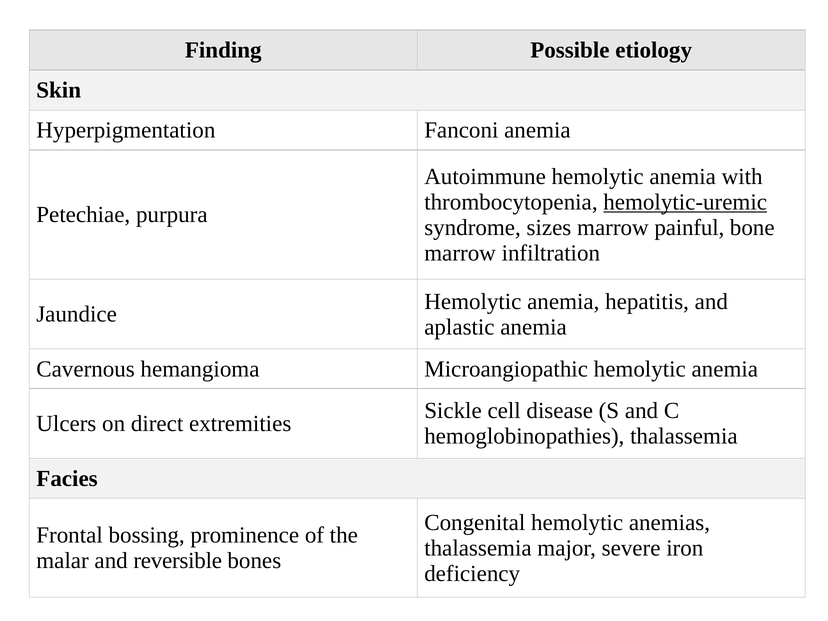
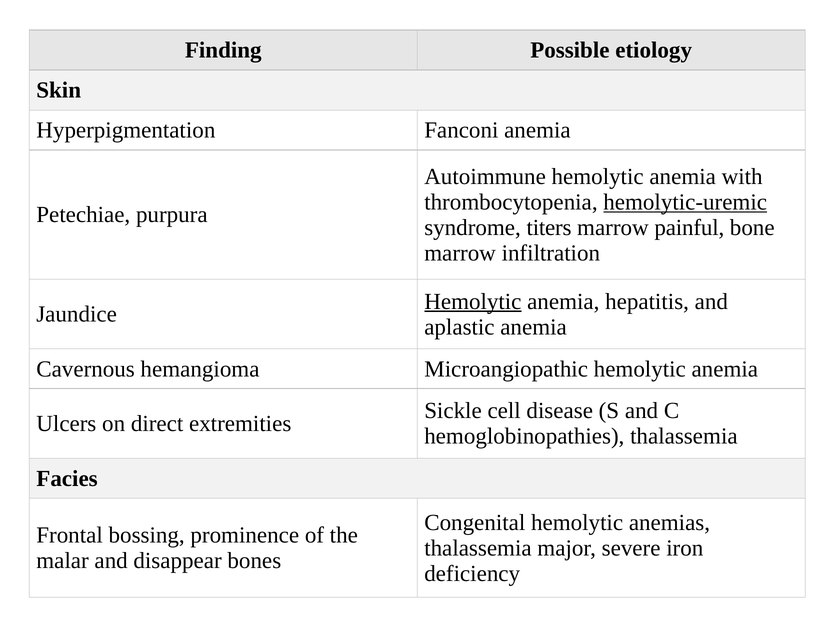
sizes: sizes -> titers
Hemolytic at (473, 302) underline: none -> present
reversible: reversible -> disappear
